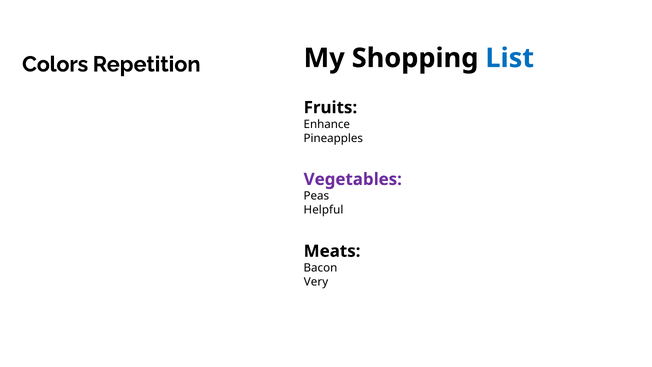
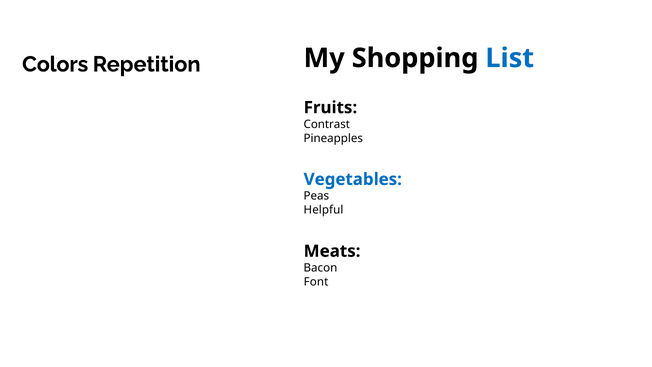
Enhance: Enhance -> Contrast
Vegetables colour: purple -> blue
Very: Very -> Font
